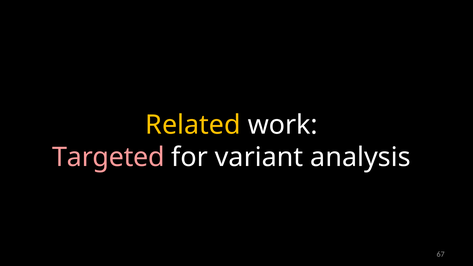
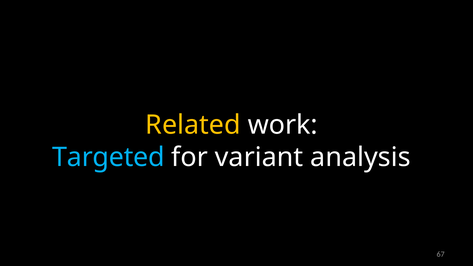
Targeted colour: pink -> light blue
